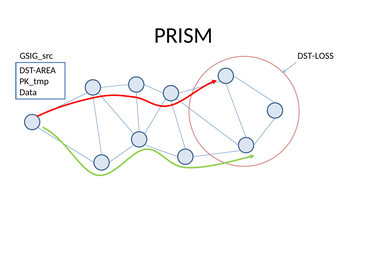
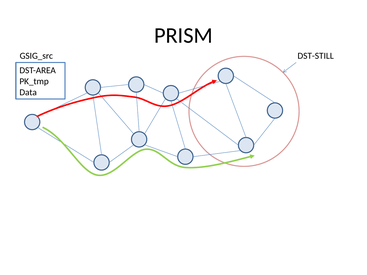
DST-LOSS: DST-LOSS -> DST-STILL
